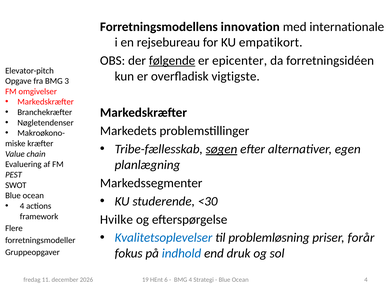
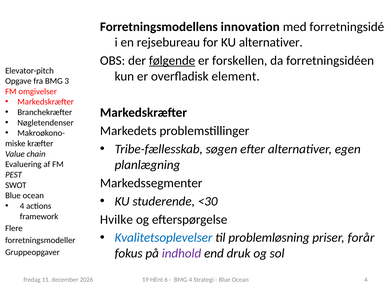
internationale: internationale -> forretningsidé
KU empatikort: empatikort -> alternativer
epicenter: epicenter -> forskellen
vigtigste: vigtigste -> element
søgen underline: present -> none
indhold colour: blue -> purple
